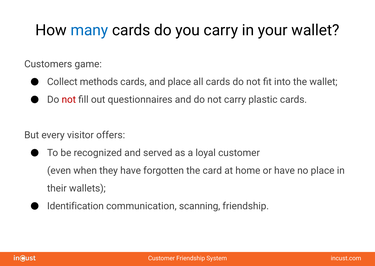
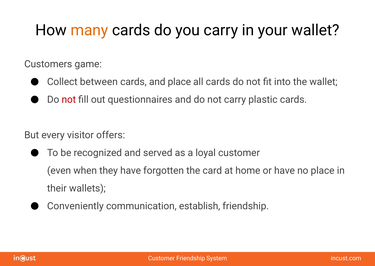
many colour: blue -> orange
methods: methods -> between
Identification: Identification -> Conveniently
scanning: scanning -> establish
